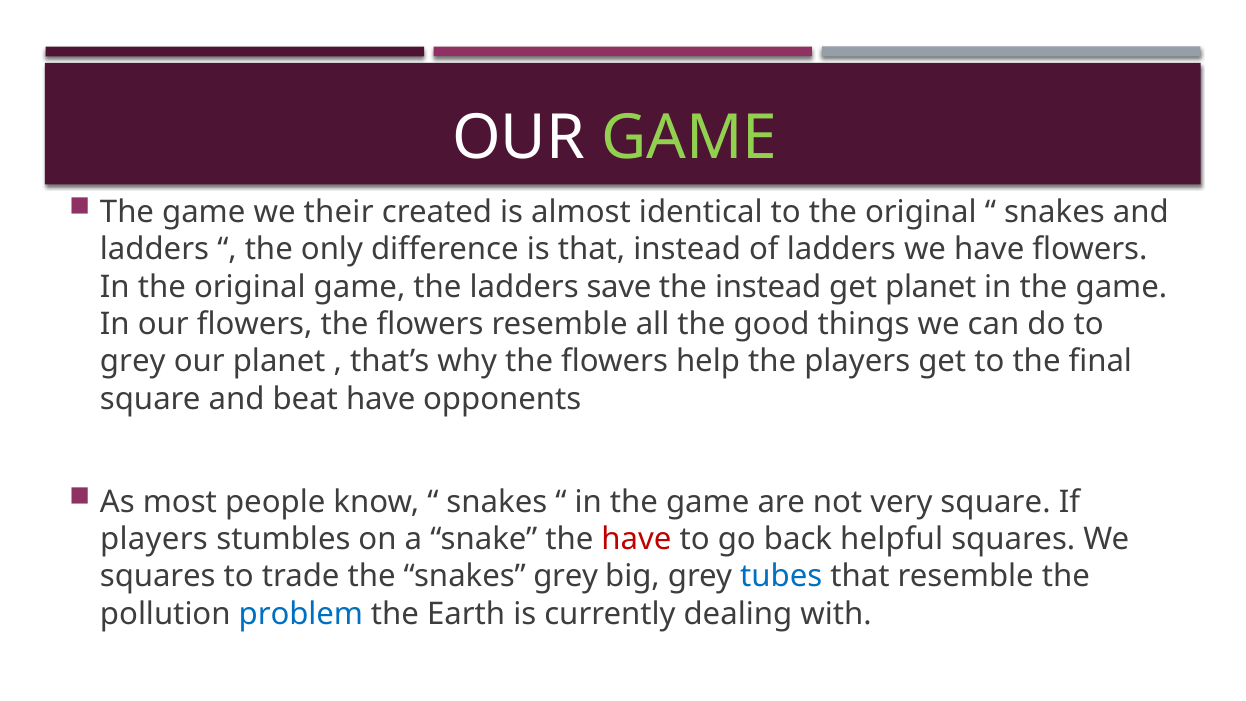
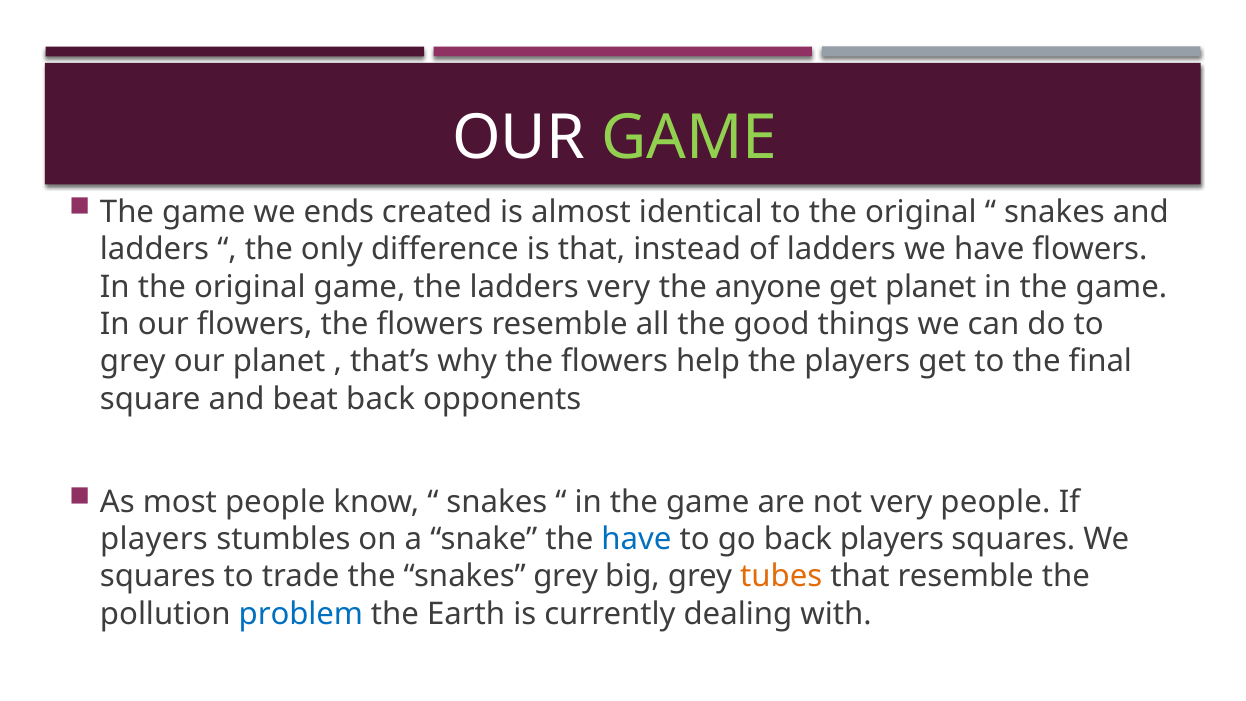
their: their -> ends
ladders save: save -> very
the instead: instead -> anyone
beat have: have -> back
very square: square -> people
have at (637, 539) colour: red -> blue
back helpful: helpful -> players
tubes colour: blue -> orange
